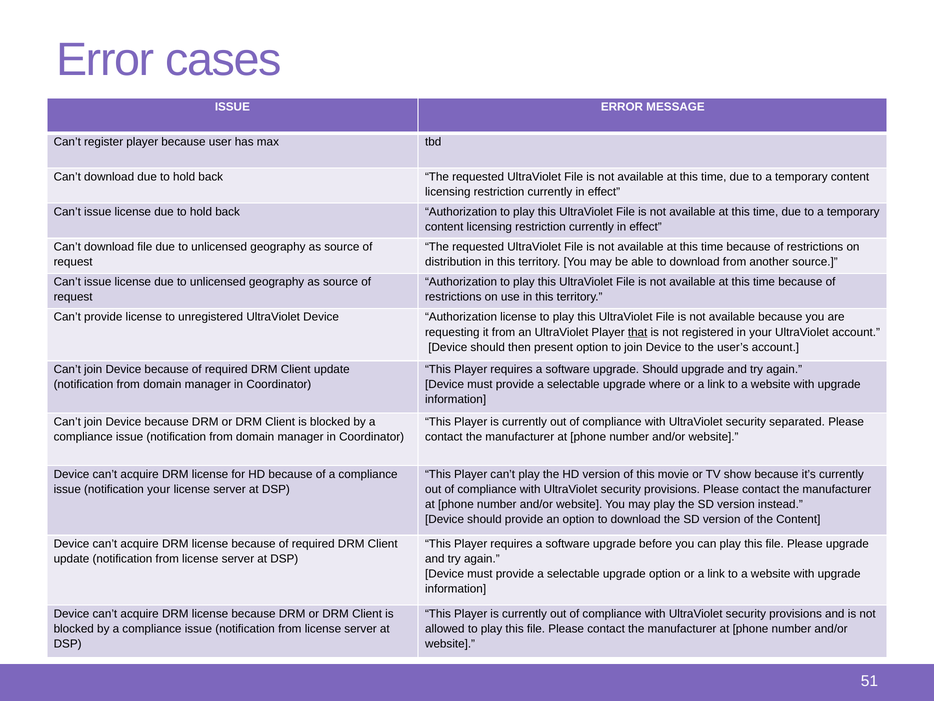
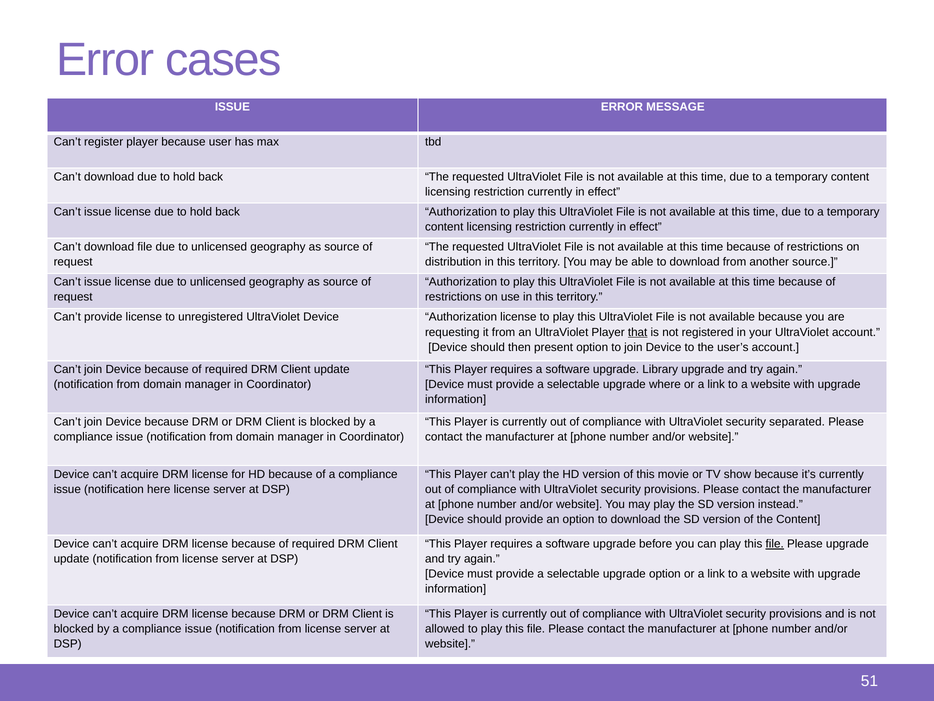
upgrade Should: Should -> Library
notification your: your -> here
file at (775, 544) underline: none -> present
